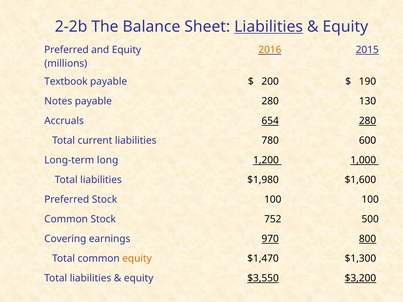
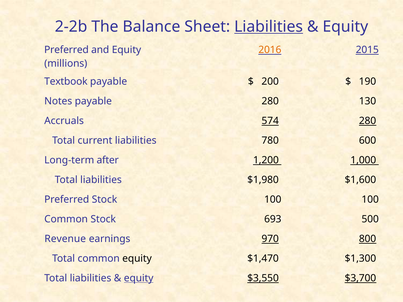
654: 654 -> 574
long: long -> after
752: 752 -> 693
Covering: Covering -> Revenue
equity at (137, 259) colour: orange -> black
equity at (139, 278) underline: none -> present
$3,200: $3,200 -> $3,700
